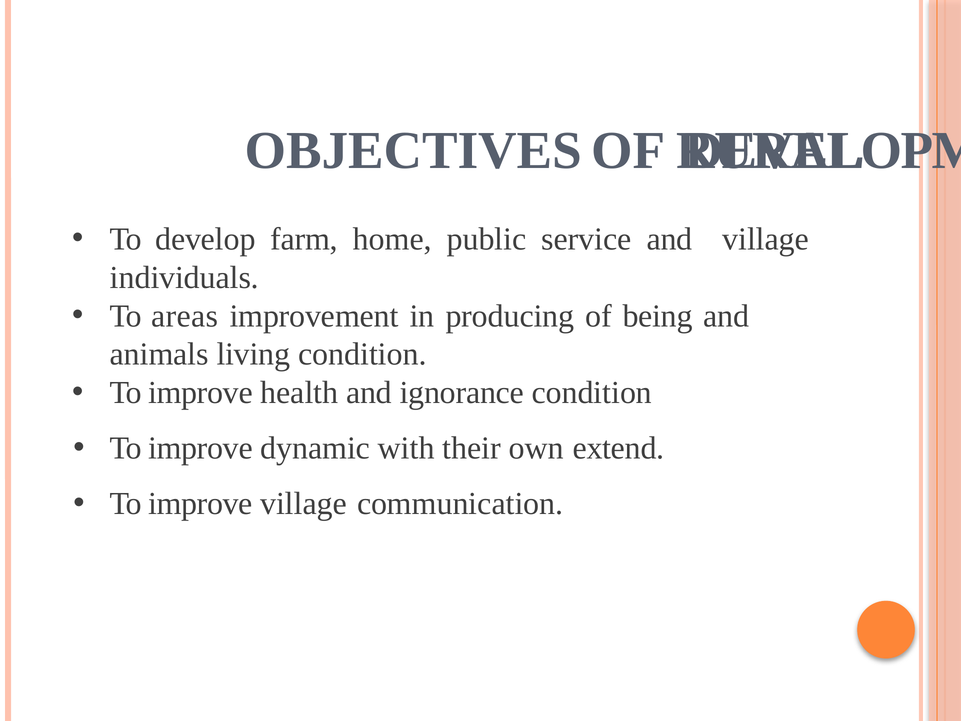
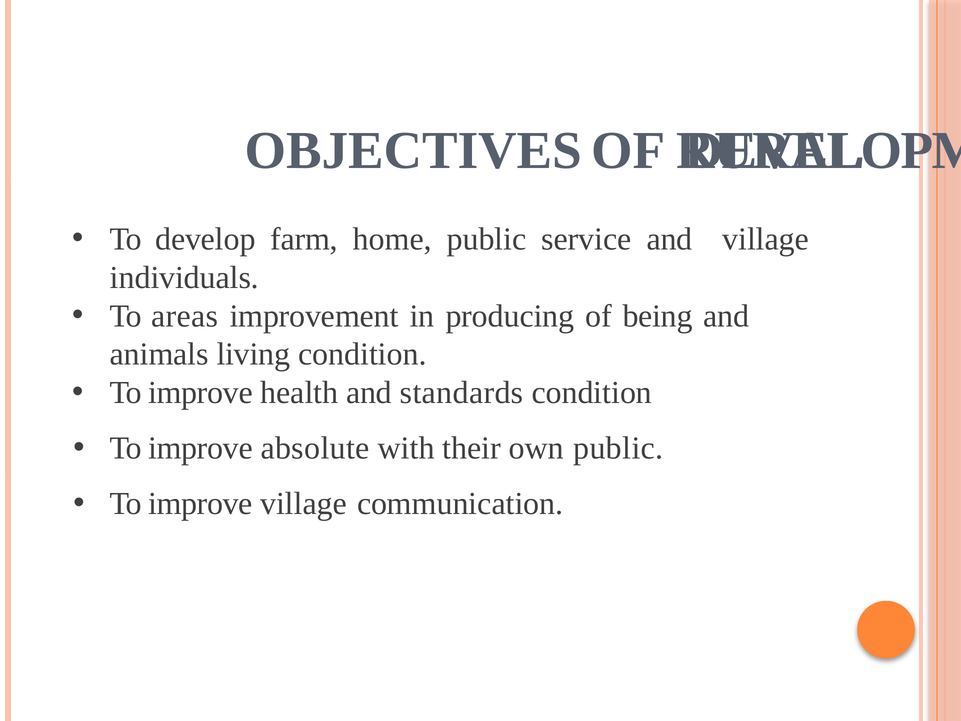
ignorance: ignorance -> standards
dynamic: dynamic -> absolute
own extend: extend -> public
